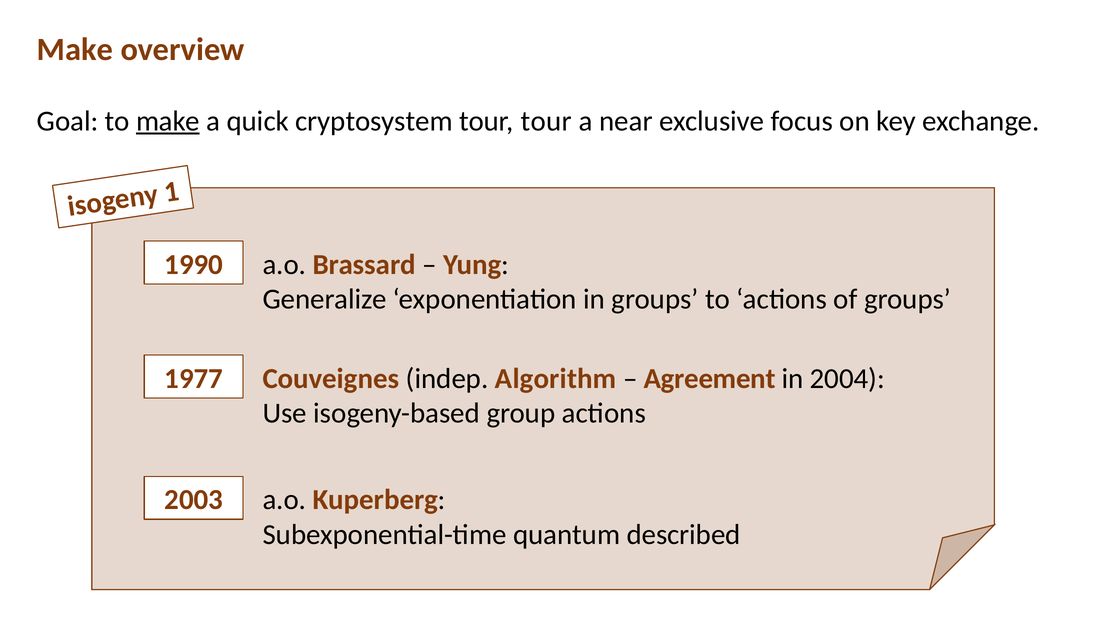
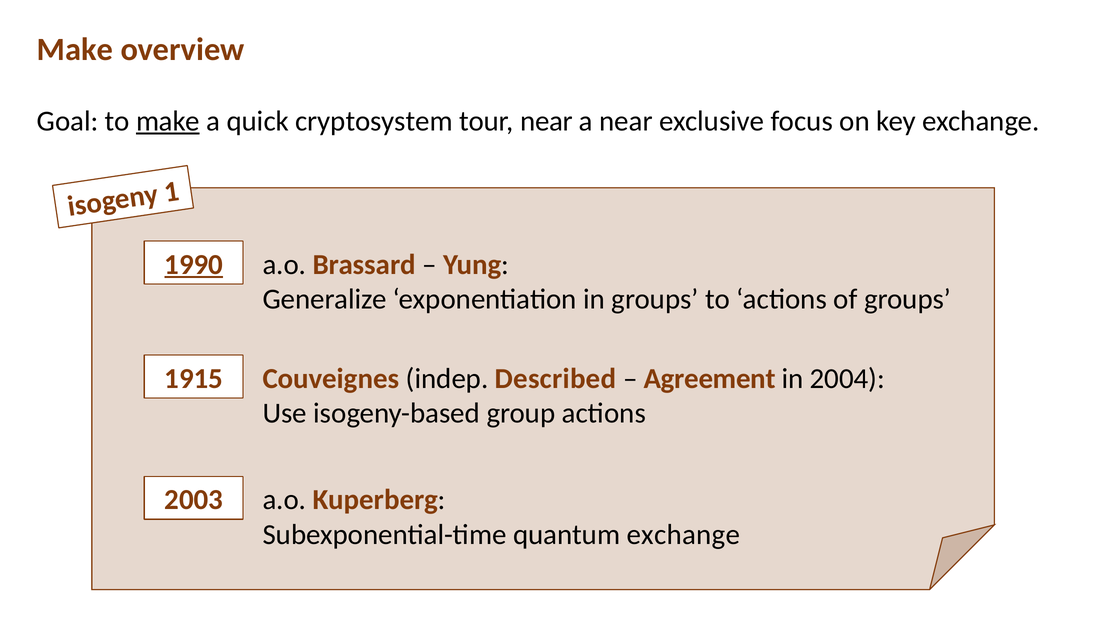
tour tour: tour -> near
1990 underline: none -> present
1977: 1977 -> 1915
Algorithm: Algorithm -> Described
quantum described: described -> exchange
